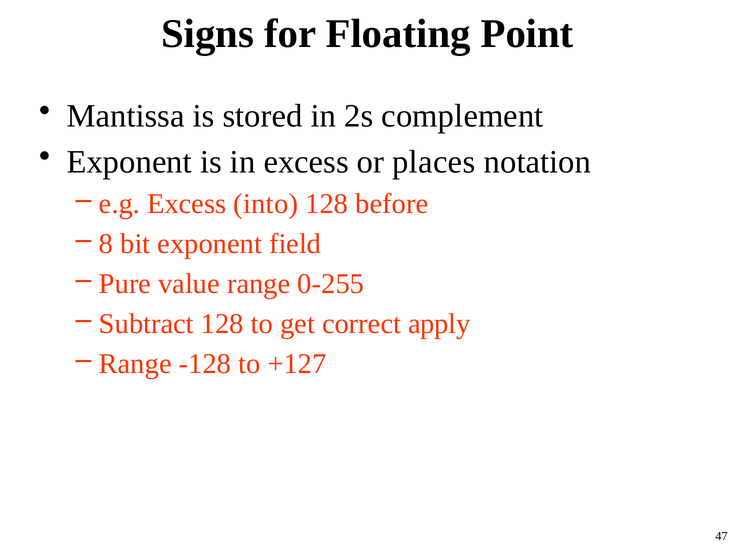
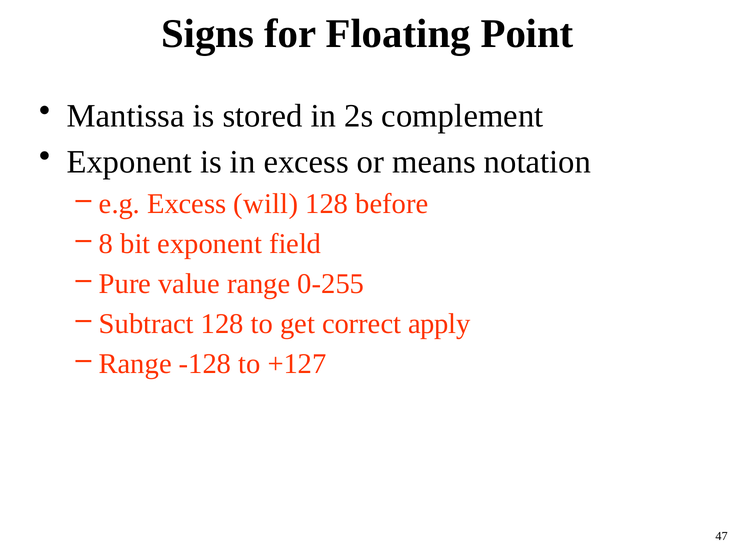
places: places -> means
into: into -> will
